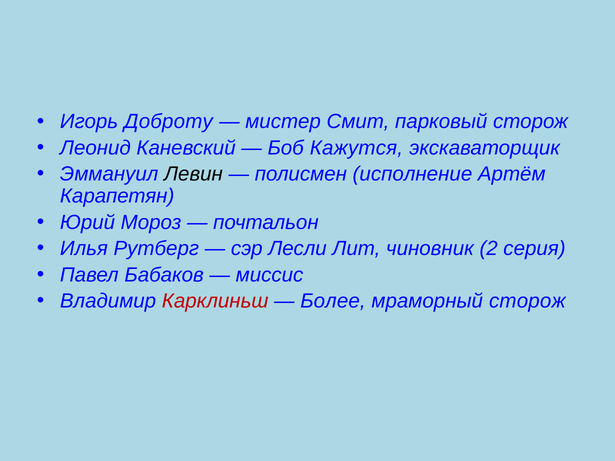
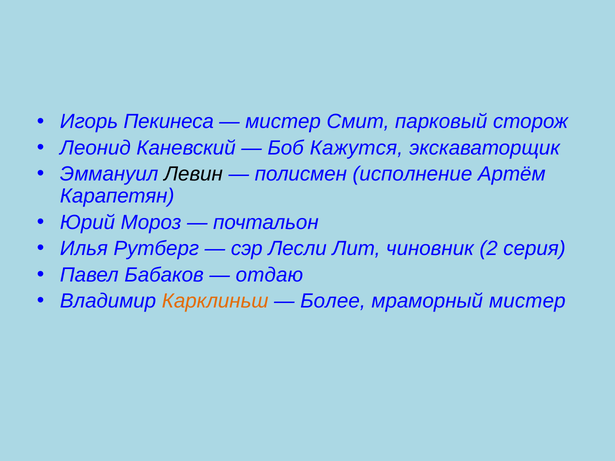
Доброту: Доброту -> Пекинеса
миссис: миссис -> отдаю
Карклиньш colour: red -> orange
мраморный сторож: сторож -> мистер
